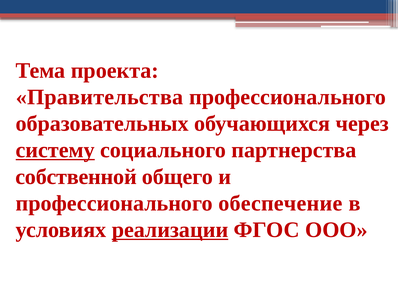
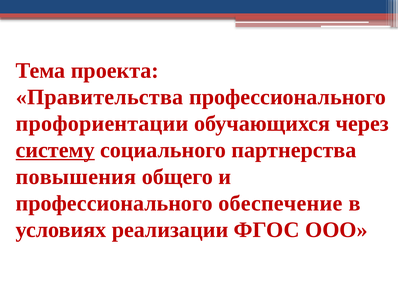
образовательных: образовательных -> профориентации
собственной: собственной -> повышения
реализации underline: present -> none
